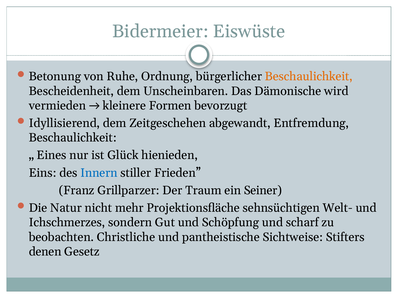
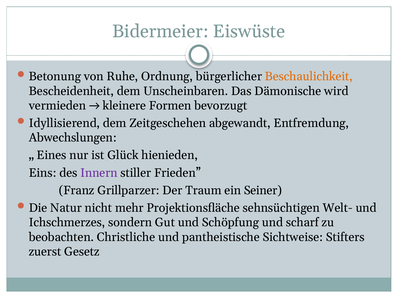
Beschaulichkeit at (73, 138): Beschaulichkeit -> Abwechslungen
Innern colour: blue -> purple
denen: denen -> zuerst
